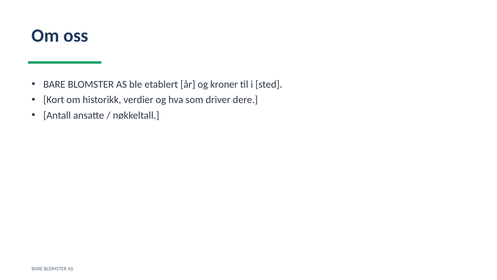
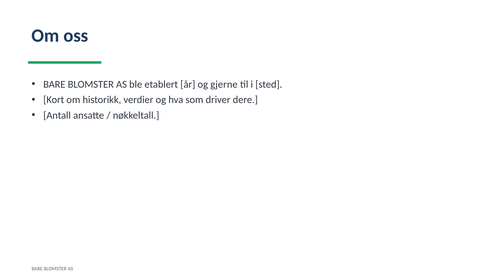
kroner: kroner -> gjerne
